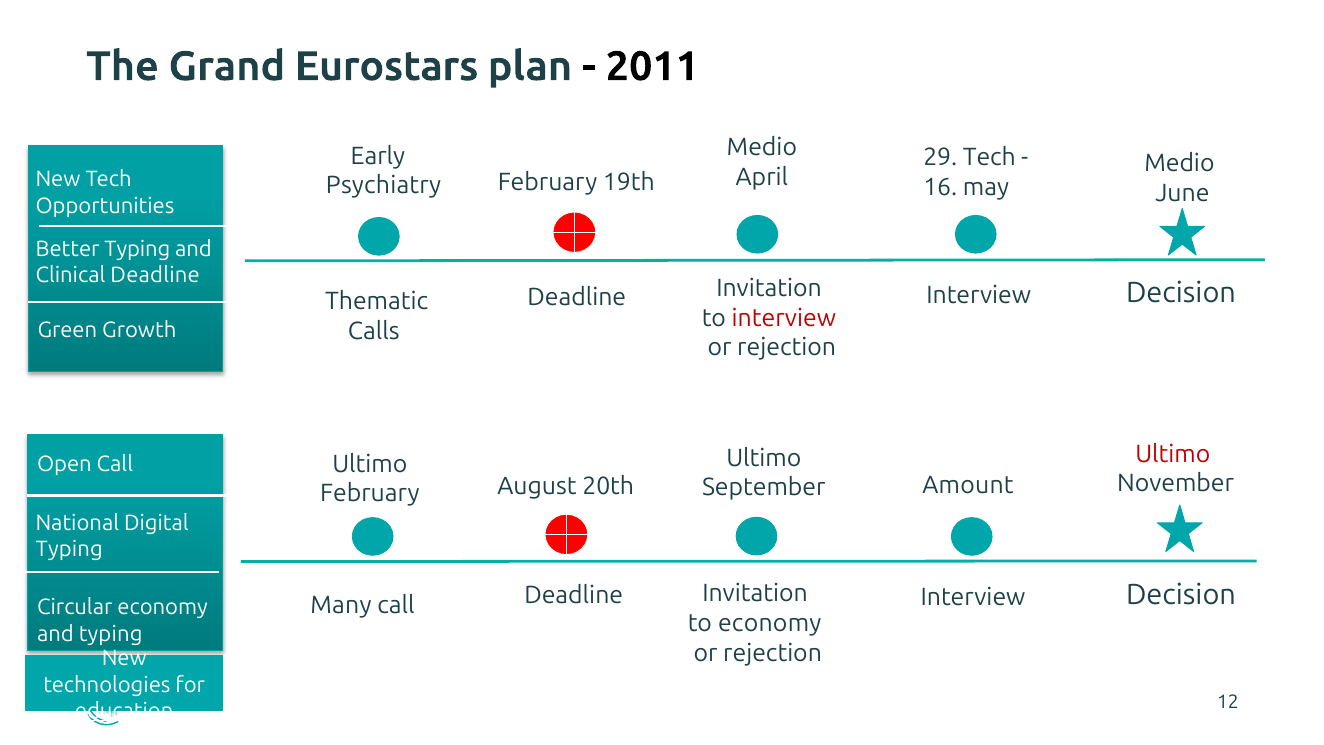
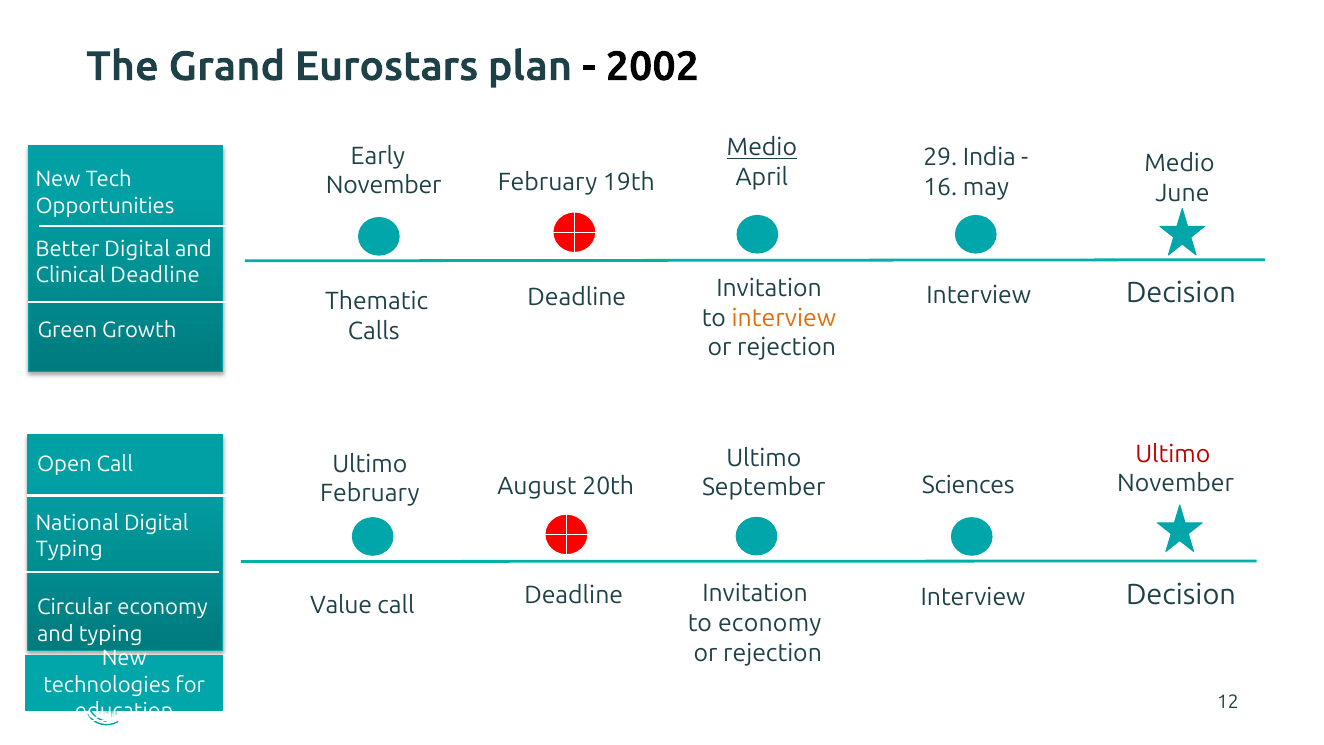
2011: 2011 -> 2002
Medio at (762, 148) underline: none -> present
29 Tech: Tech -> India
Psychiatry at (383, 186): Psychiatry -> November
Better Typing: Typing -> Digital
interview at (784, 318) colour: red -> orange
Amount: Amount -> Sciences
Many: Many -> Value
